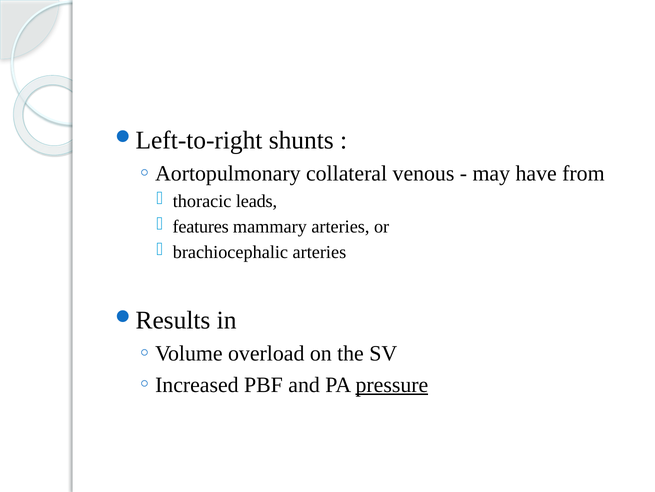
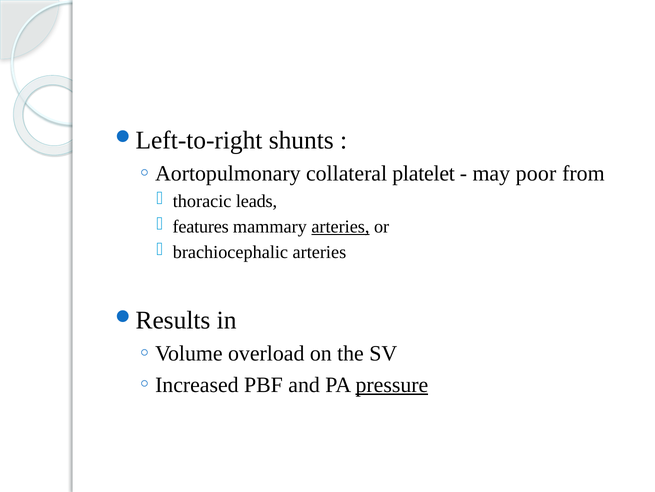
venous: venous -> platelet
have: have -> poor
arteries at (340, 226) underline: none -> present
